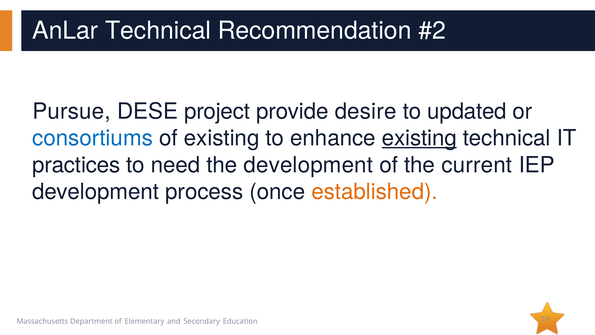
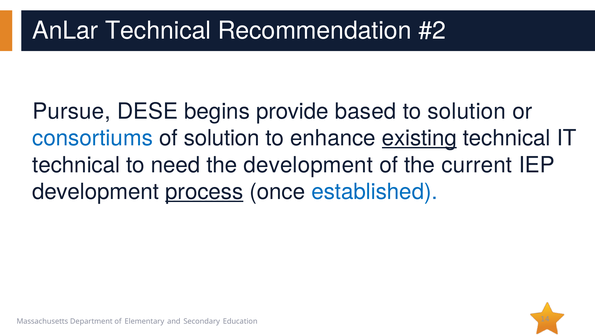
project: project -> begins
desire: desire -> based
to updated: updated -> solution
of existing: existing -> solution
practices at (76, 165): practices -> technical
process underline: none -> present
established colour: orange -> blue
